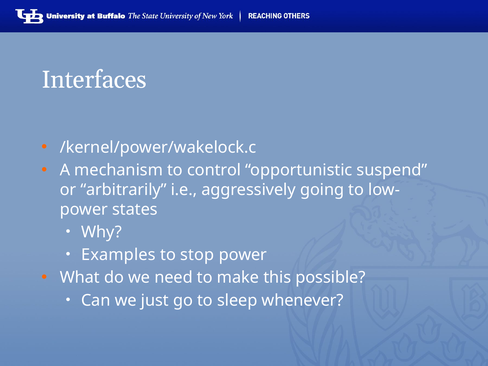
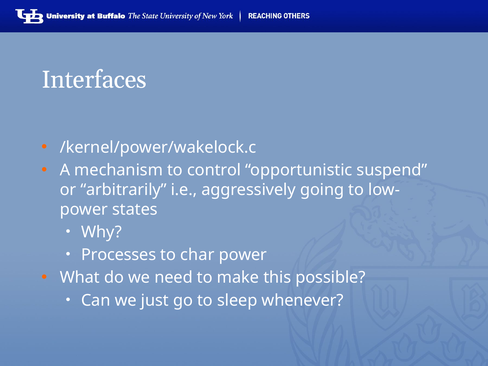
Examples: Examples -> Processes
stop: stop -> char
